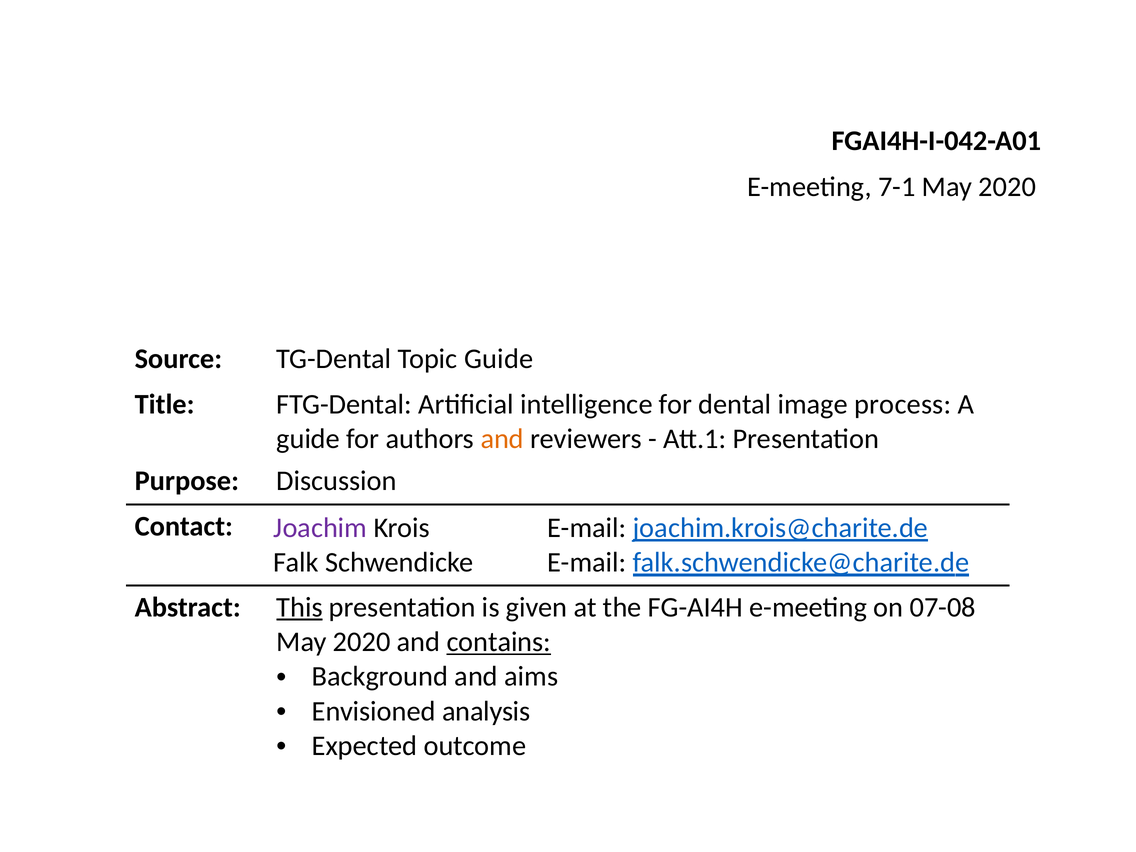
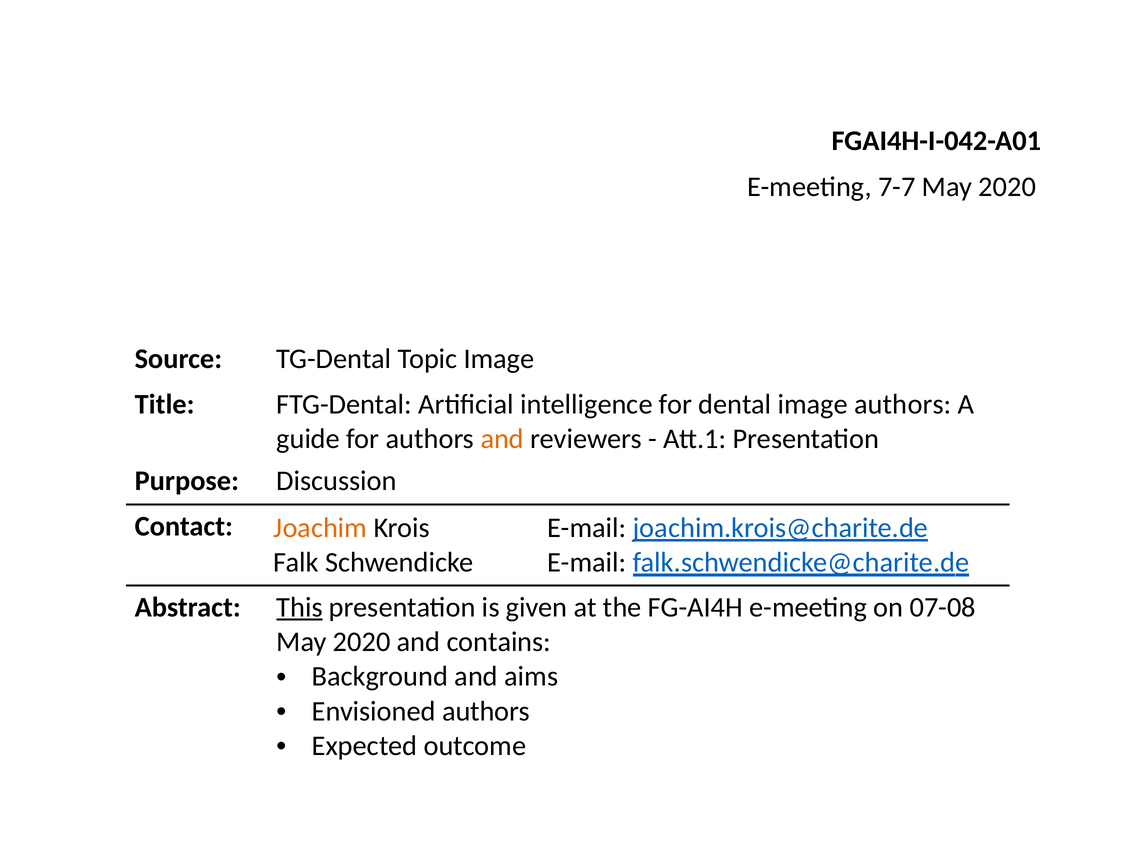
7-1: 7-1 -> 7-7
Topic Guide: Guide -> Image
image process: process -> authors
Joachim colour: purple -> orange
contains underline: present -> none
Envisioned analysis: analysis -> authors
